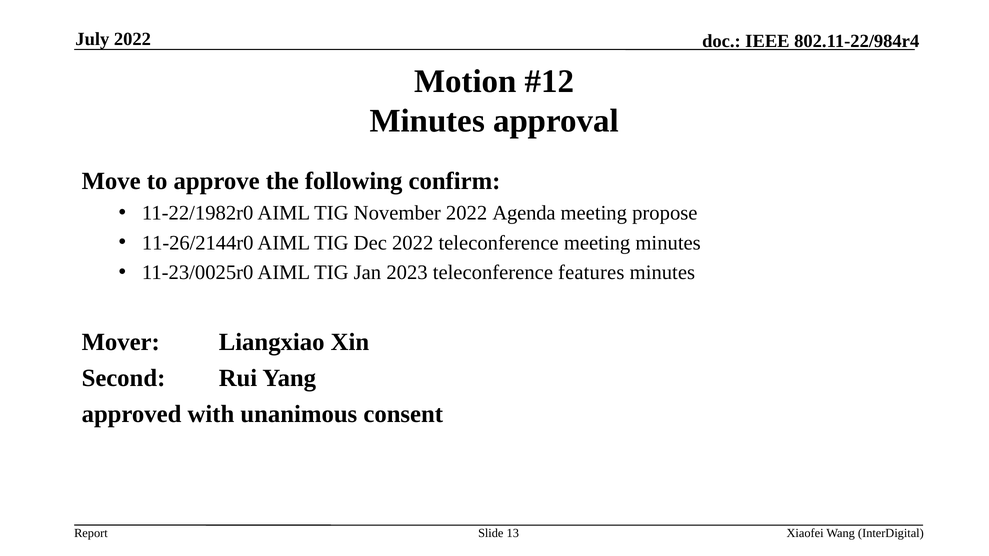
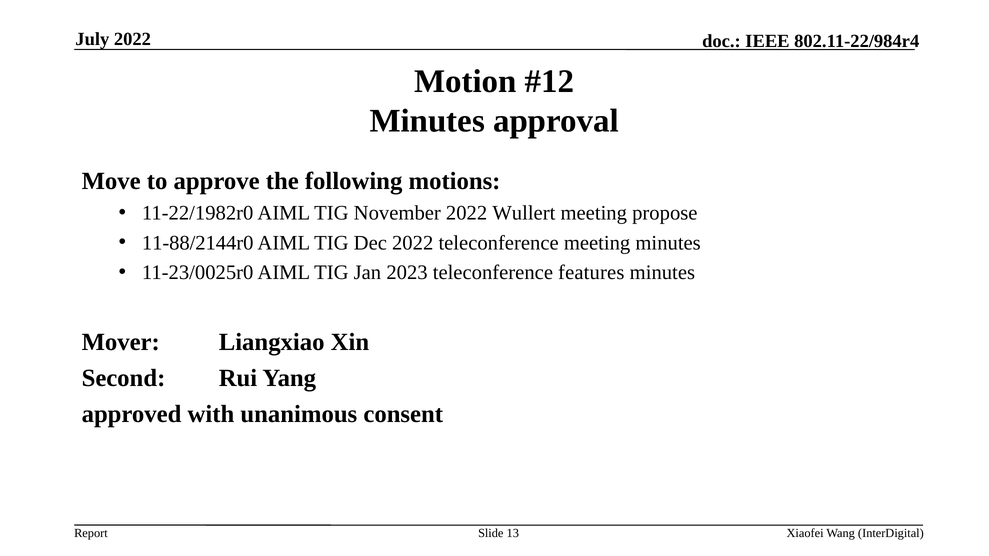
confirm: confirm -> motions
Agenda: Agenda -> Wullert
11-26/2144r0: 11-26/2144r0 -> 11-88/2144r0
